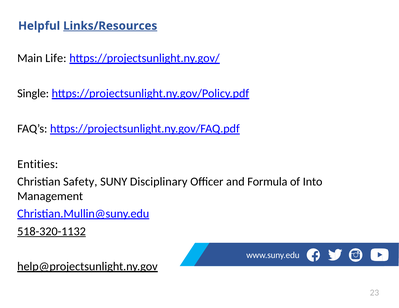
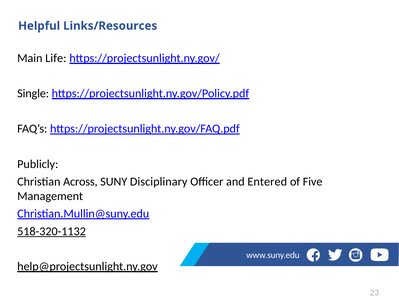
Links/Resources underline: present -> none
Entities: Entities -> Publicly
Safety: Safety -> Across
Formula: Formula -> Entered
Into: Into -> Five
